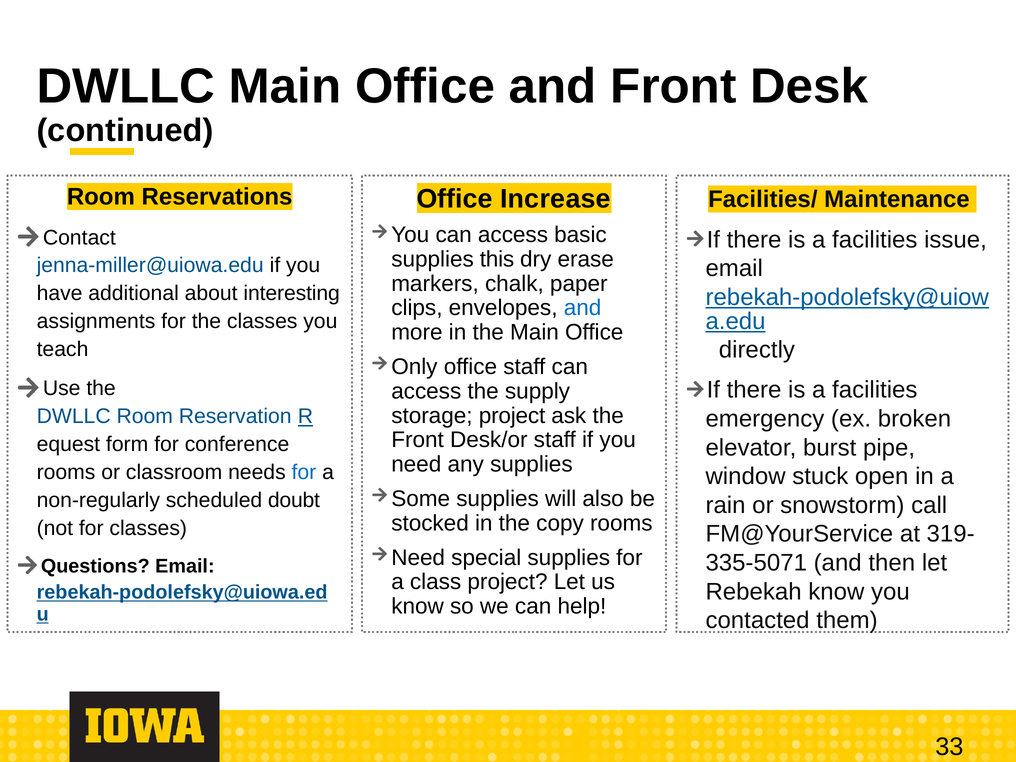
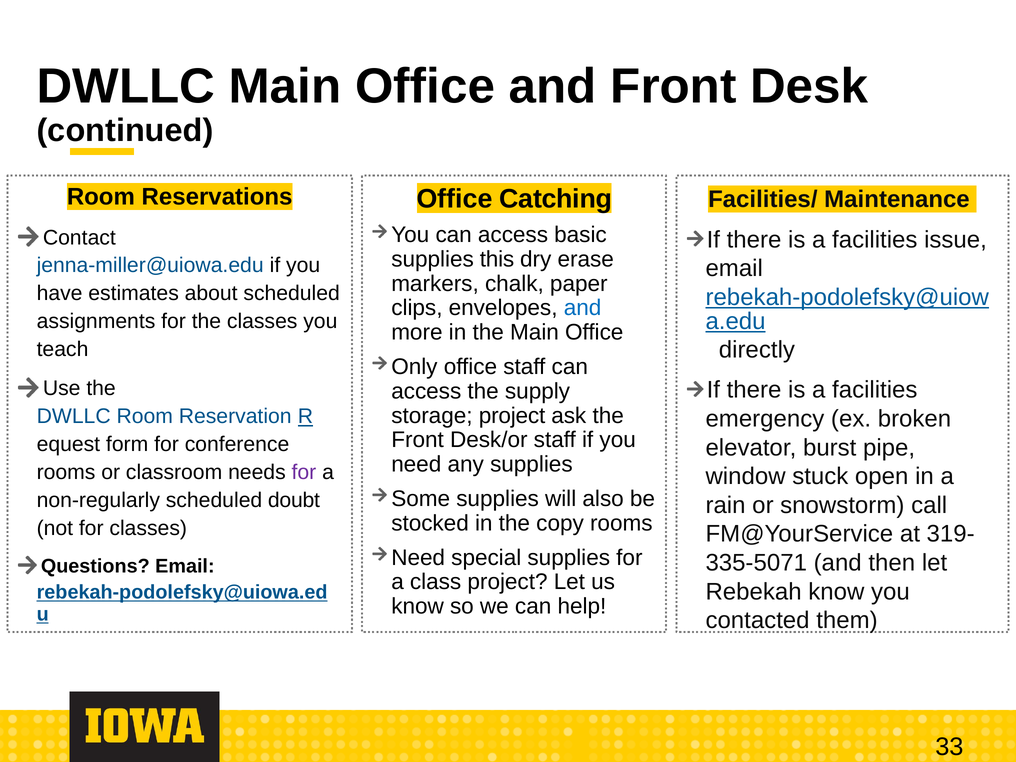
Increase: Increase -> Catching
additional: additional -> estimates
about interesting: interesting -> scheduled
for at (304, 472) colour: blue -> purple
